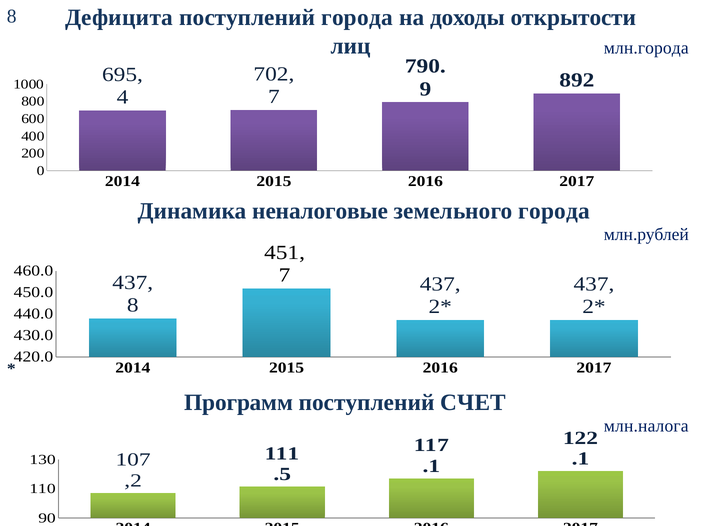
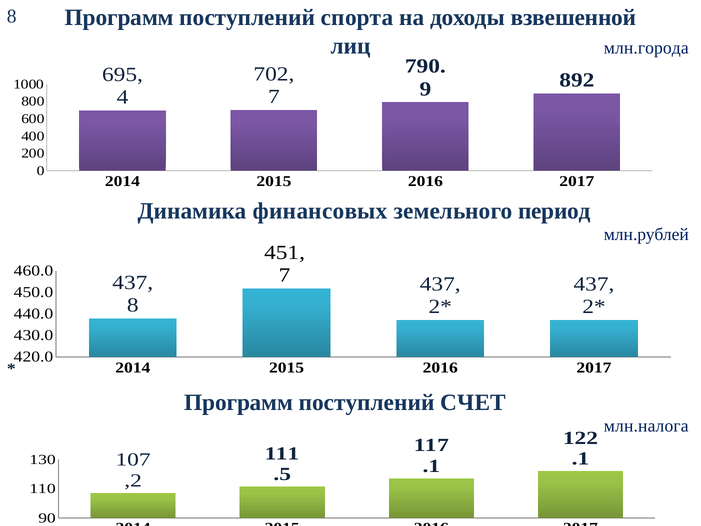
Дефицита at (119, 18): Дефицита -> Программ
поступлений города: города -> спорта
открытости: открытости -> взвешенной
неналоговые: неналоговые -> финансовых
земельного города: города -> период
